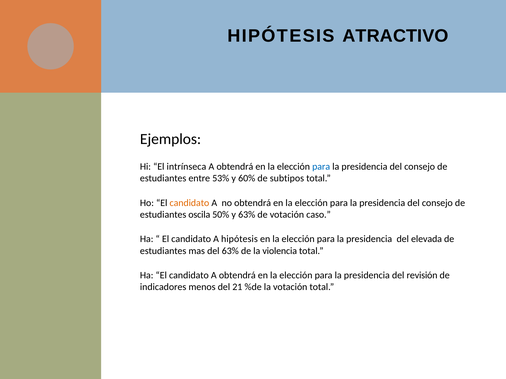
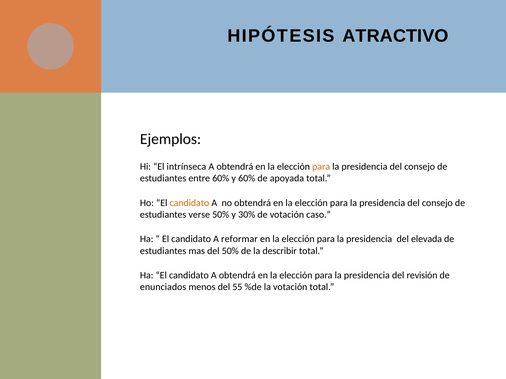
para at (321, 167) colour: blue -> orange
entre 53%: 53% -> 60%
subtipos: subtipos -> apoyada
oscila: oscila -> verse
y 63%: 63% -> 30%
A hipótesis: hipótesis -> reformar
del 63%: 63% -> 50%
violencia: violencia -> describir
indicadores: indicadores -> enunciados
21: 21 -> 55
